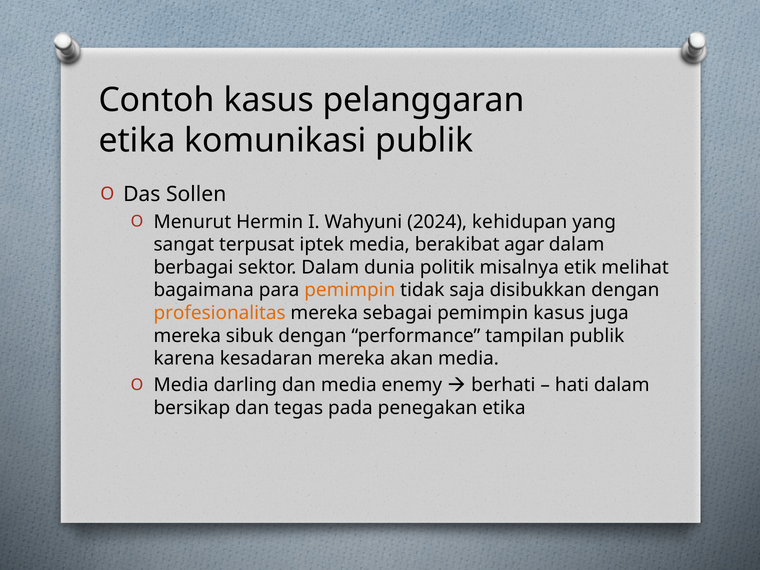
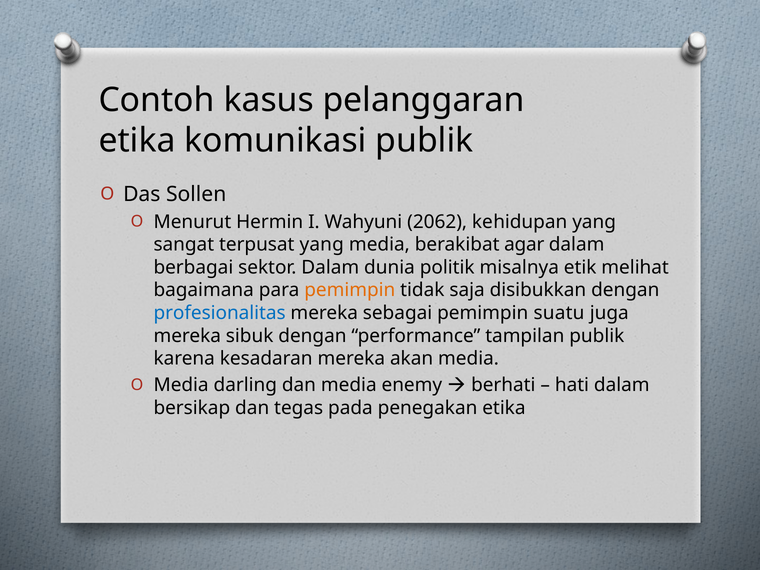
2024: 2024 -> 2062
terpusat iptek: iptek -> yang
profesionalitas colour: orange -> blue
pemimpin kasus: kasus -> suatu
